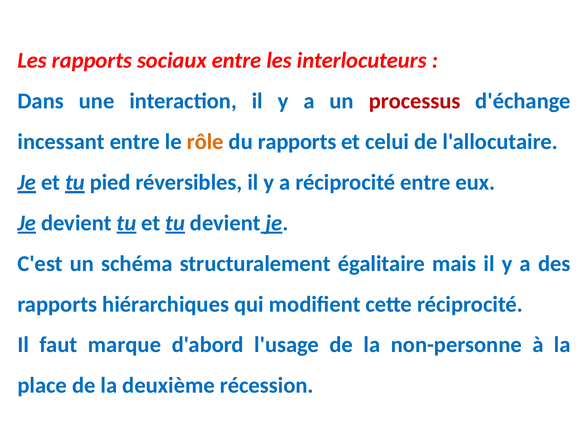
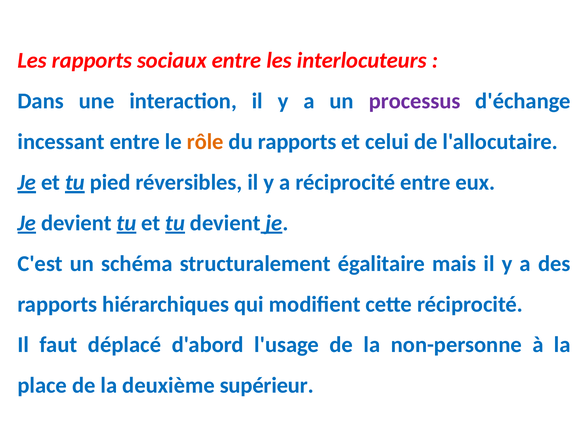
processus colour: red -> purple
marque: marque -> déplacé
récession: récession -> supérieur
